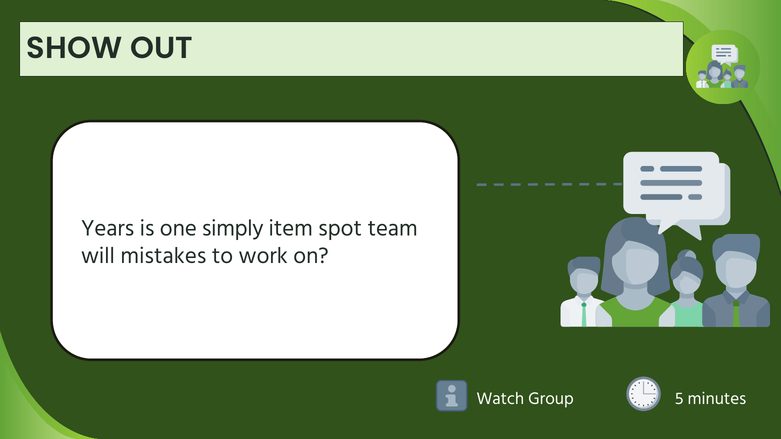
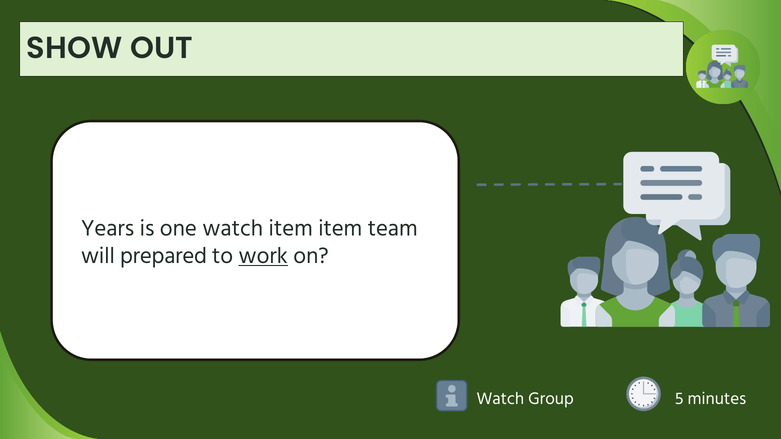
one simply: simply -> watch
item spot: spot -> item
mistakes: mistakes -> prepared
work underline: none -> present
